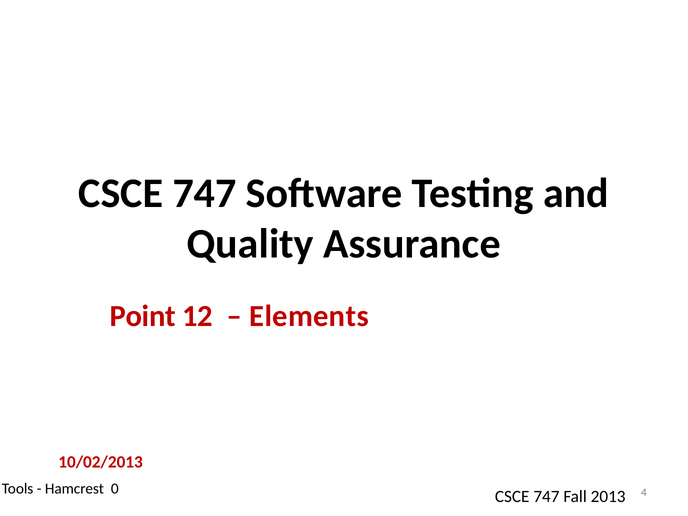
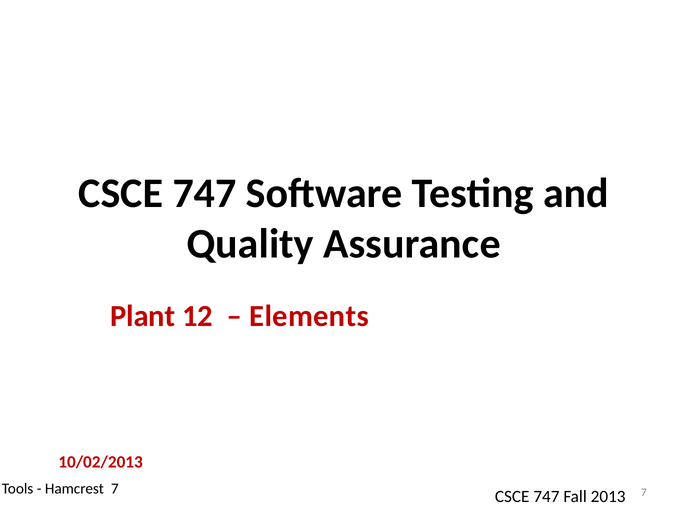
Point: Point -> Plant
Hamcrest 0: 0 -> 7
4 at (644, 493): 4 -> 7
